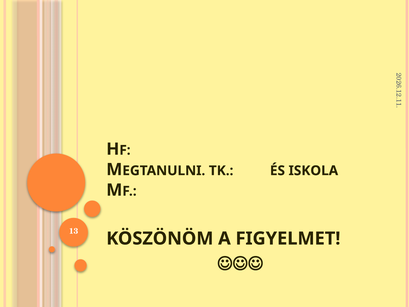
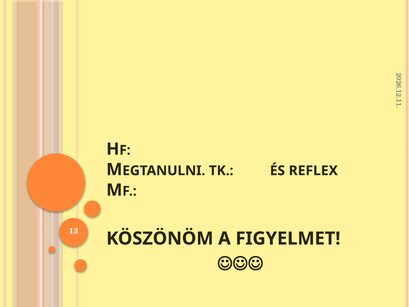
ISKOLA: ISKOLA -> REFLEX
